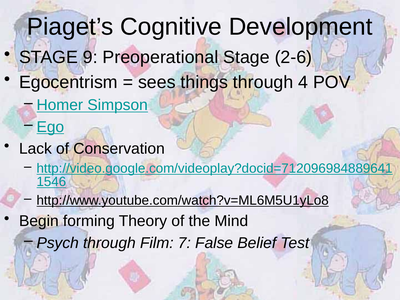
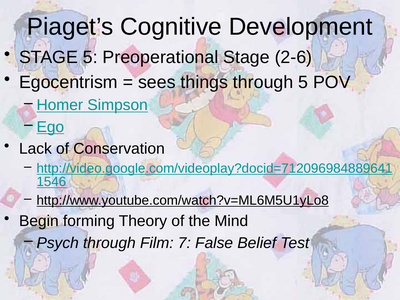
STAGE 9: 9 -> 5
through 4: 4 -> 5
